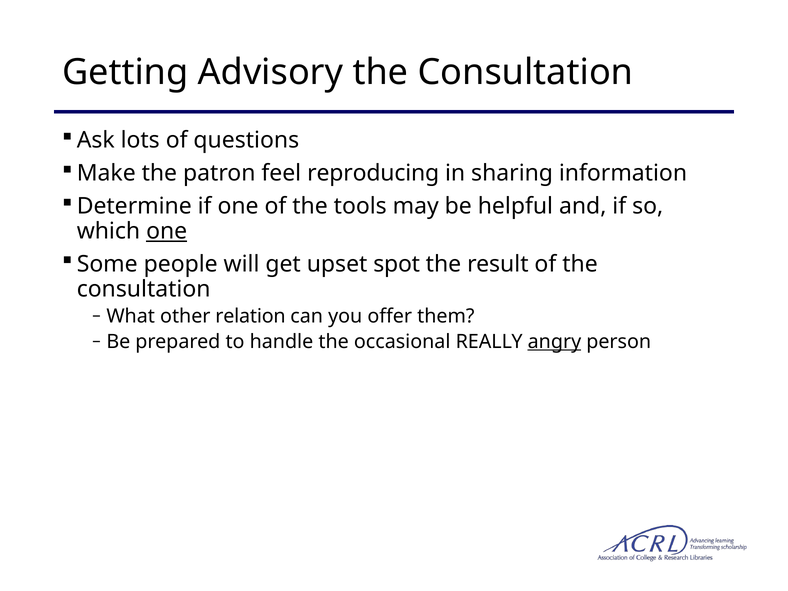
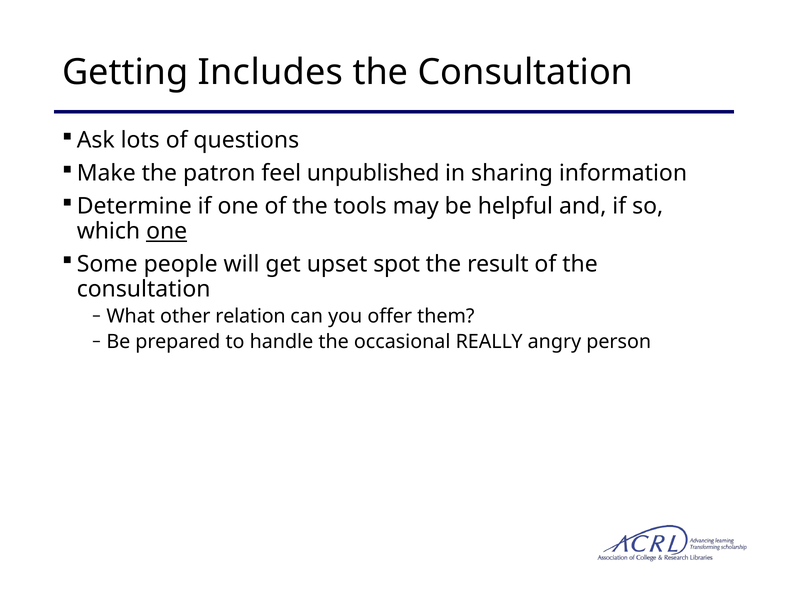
Advisory: Advisory -> Includes
reproducing: reproducing -> unpublished
angry underline: present -> none
